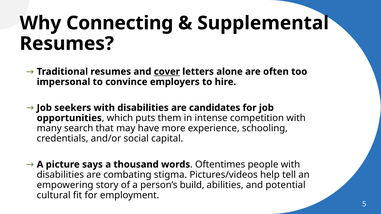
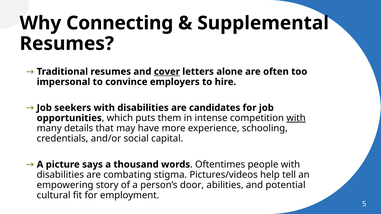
with at (296, 118) underline: none -> present
search: search -> details
build: build -> door
